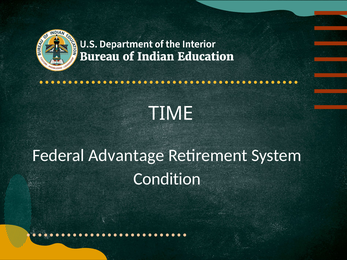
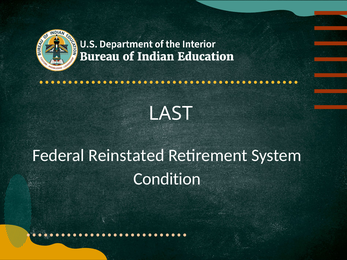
TIME: TIME -> LAST
Advantage: Advantage -> Reinstated
